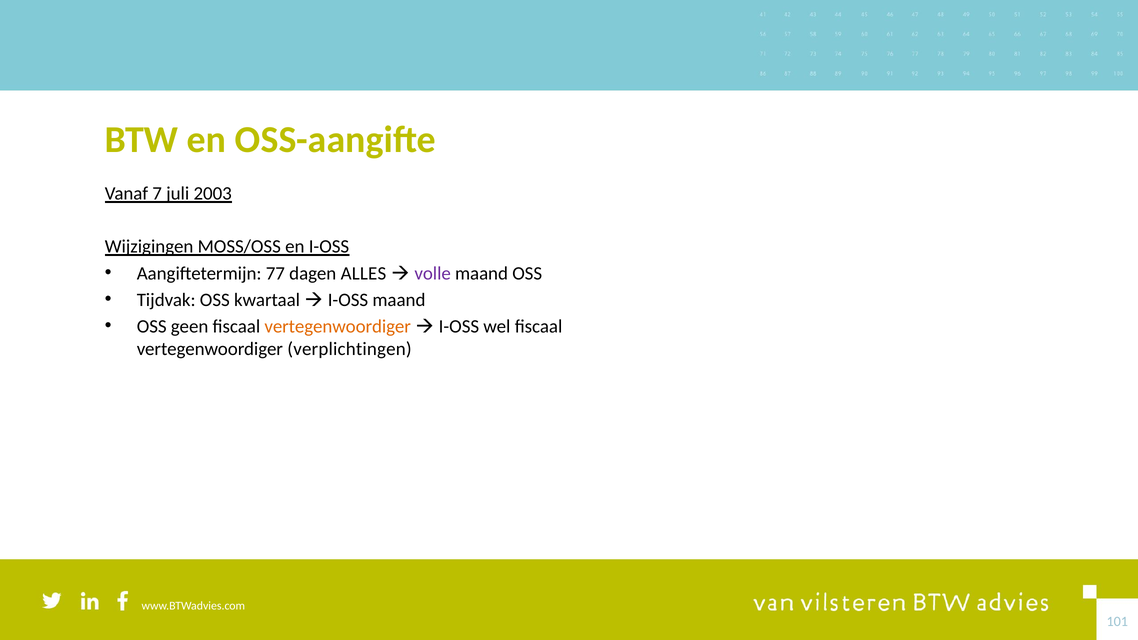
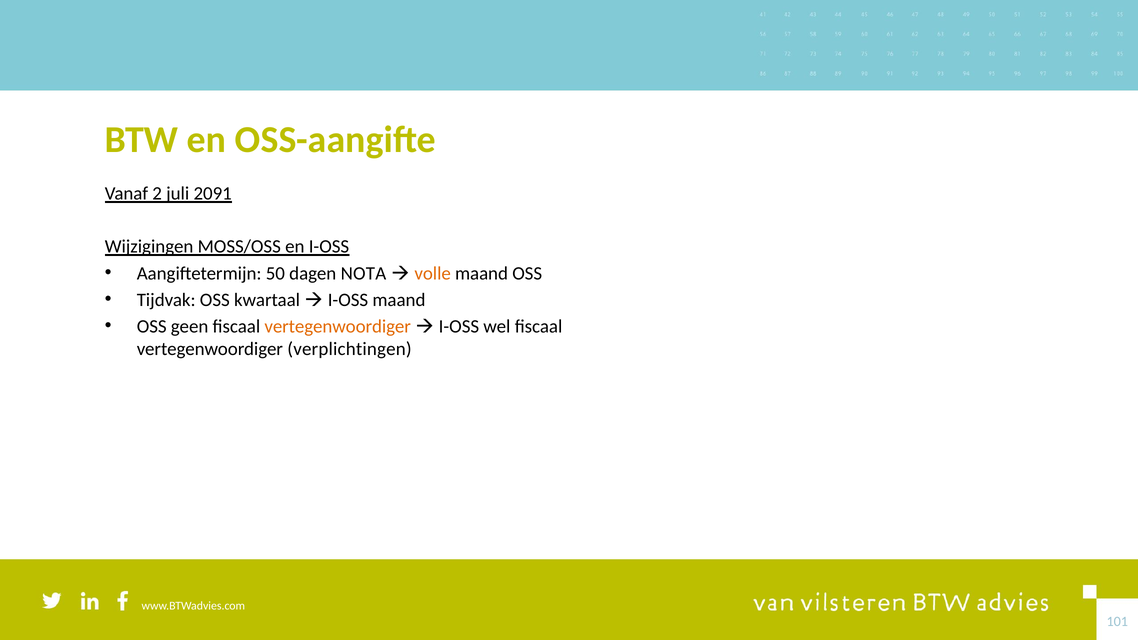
7: 7 -> 2
2003: 2003 -> 2091
77: 77 -> 50
ALLES: ALLES -> NOTA
volle colour: purple -> orange
